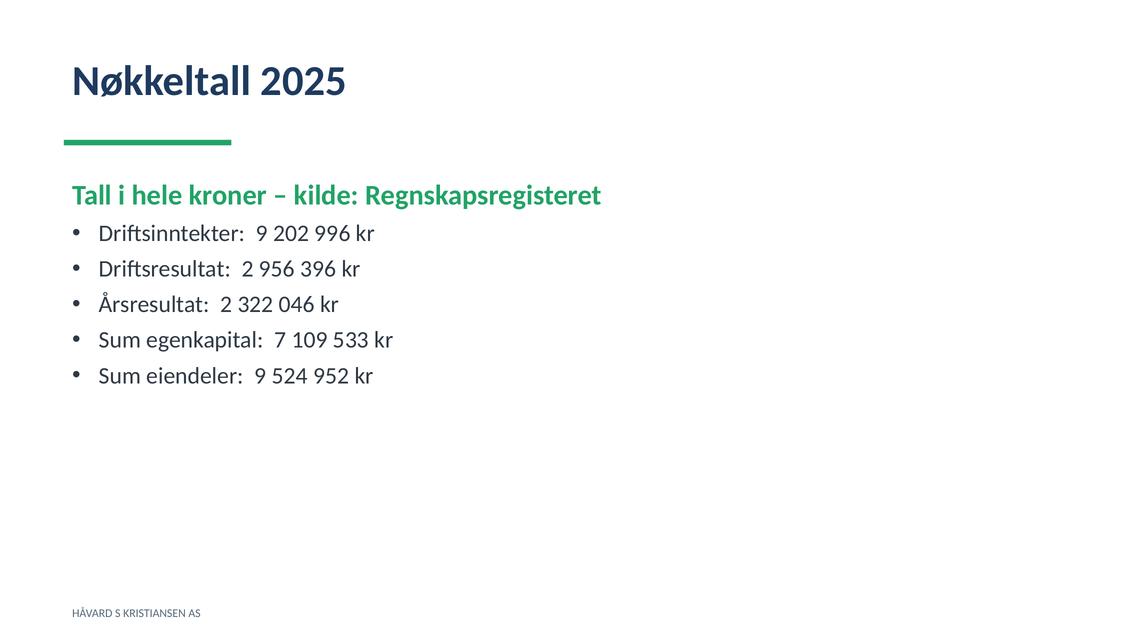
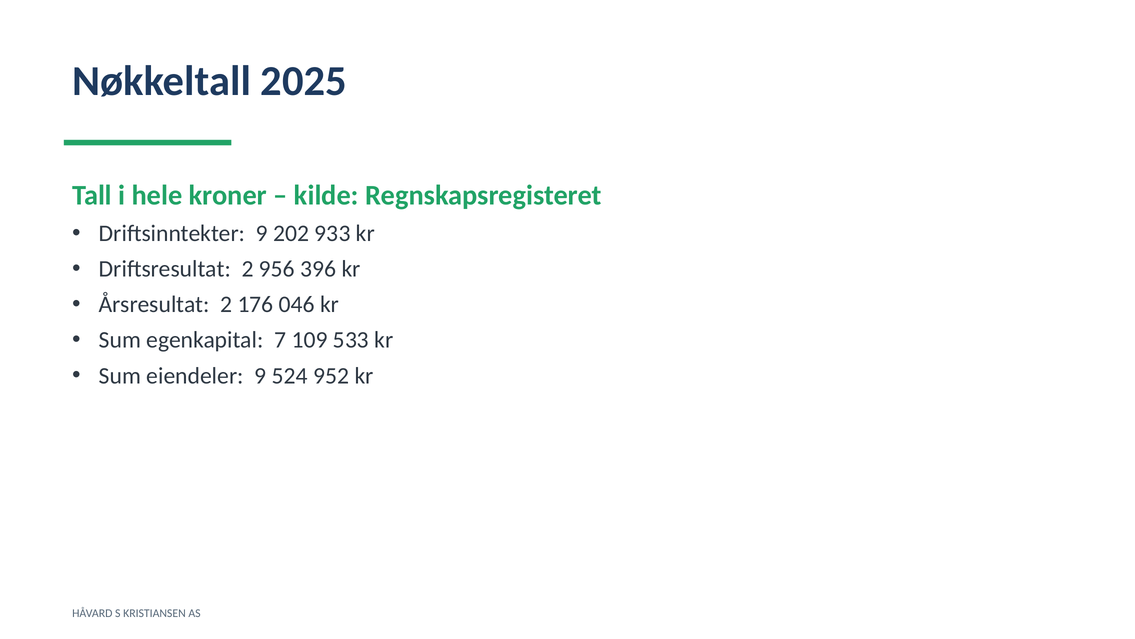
996: 996 -> 933
322: 322 -> 176
